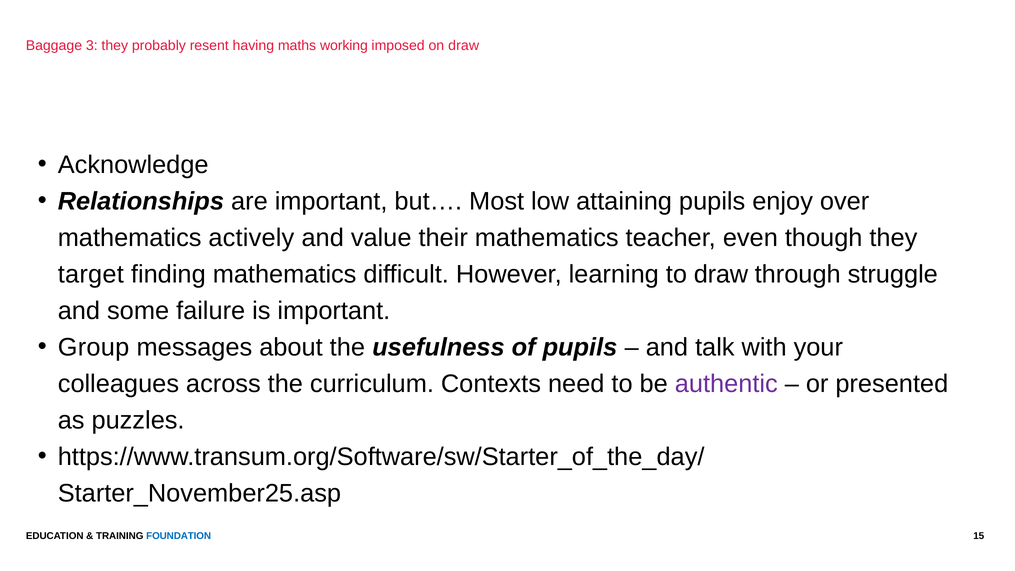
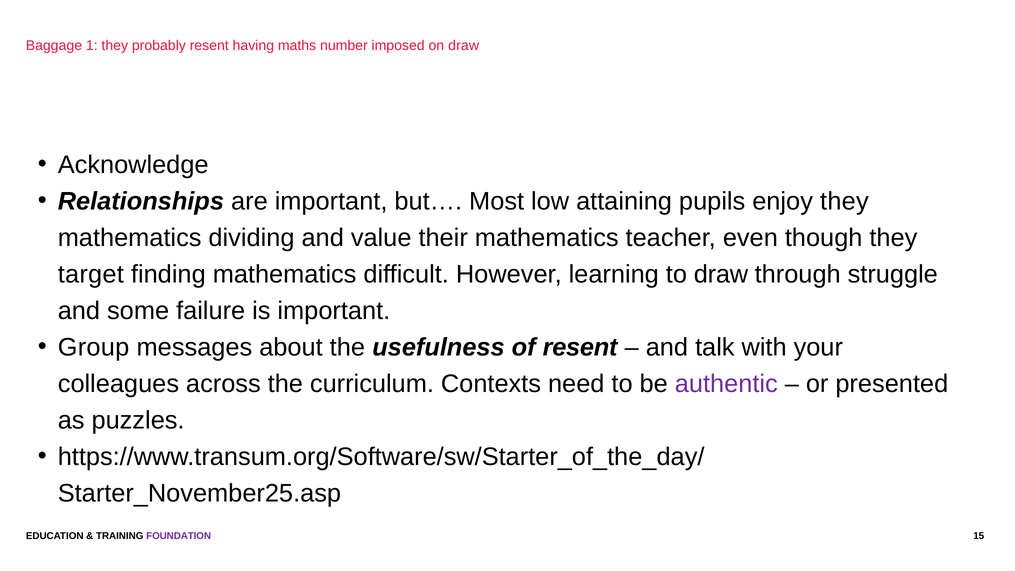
3: 3 -> 1
working: working -> number
enjoy over: over -> they
actively: actively -> dividing
of pupils: pupils -> resent
FOUNDATION colour: blue -> purple
